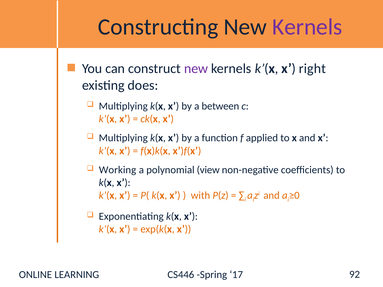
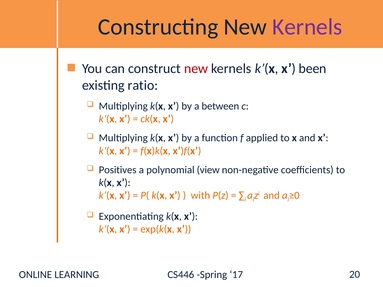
new at (196, 69) colour: purple -> red
right: right -> been
does: does -> ratio
Working: Working -> Positives
92: 92 -> 20
